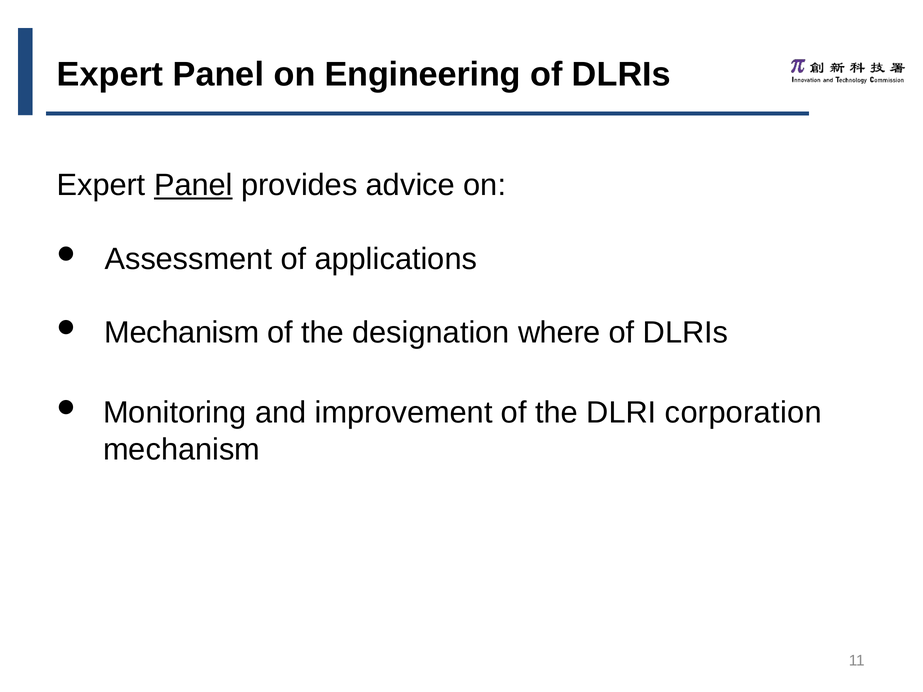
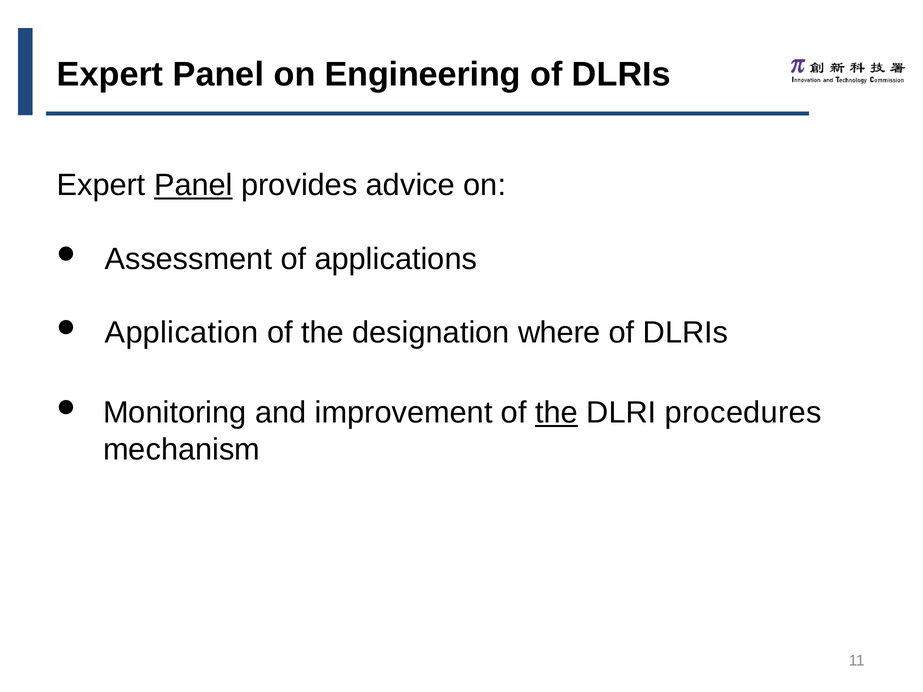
Mechanism at (182, 333): Mechanism -> Application
the at (557, 413) underline: none -> present
corporation: corporation -> procedures
